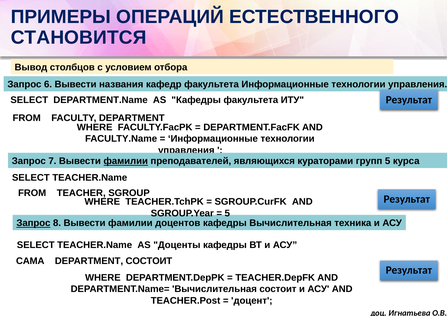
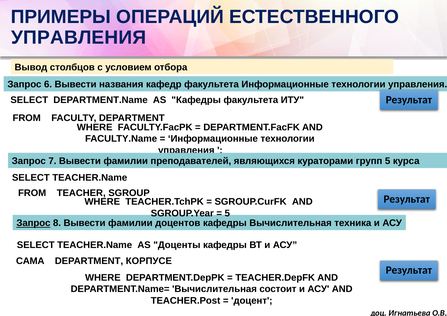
СТАНОВИТСЯ at (79, 38): СТАНОВИТСЯ -> УПРАВЛЕНИЯ
фамилии at (126, 161) underline: present -> none
DEPARTMENT СОСТОИТ: СОСТОИТ -> КОРПУСЕ
